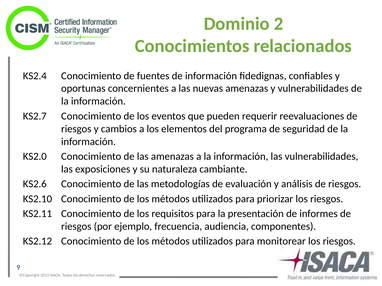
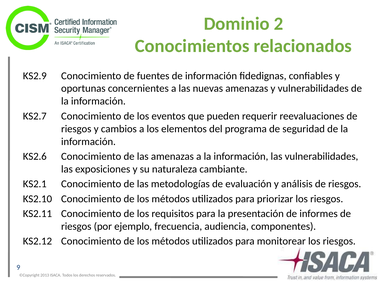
KS2.4: KS2.4 -> KS2.9
KS2.0: KS2.0 -> KS2.6
KS2.6: KS2.6 -> KS2.1
